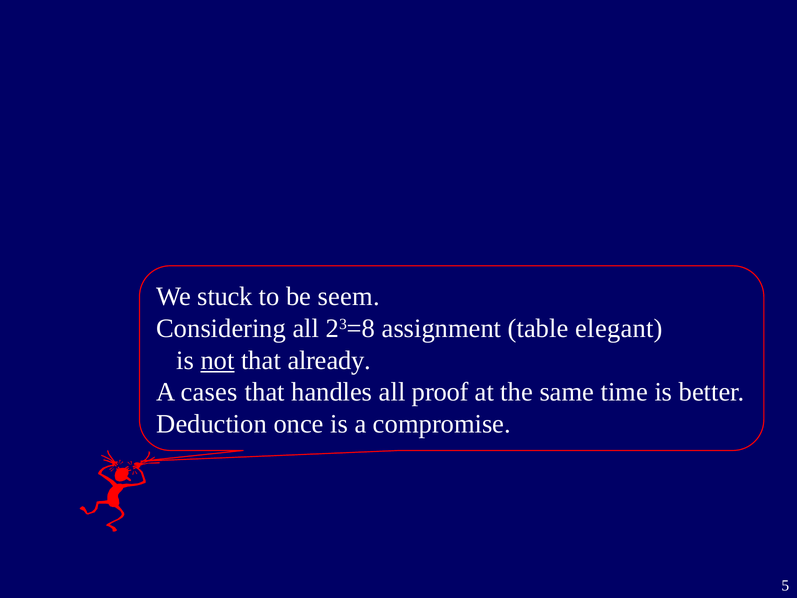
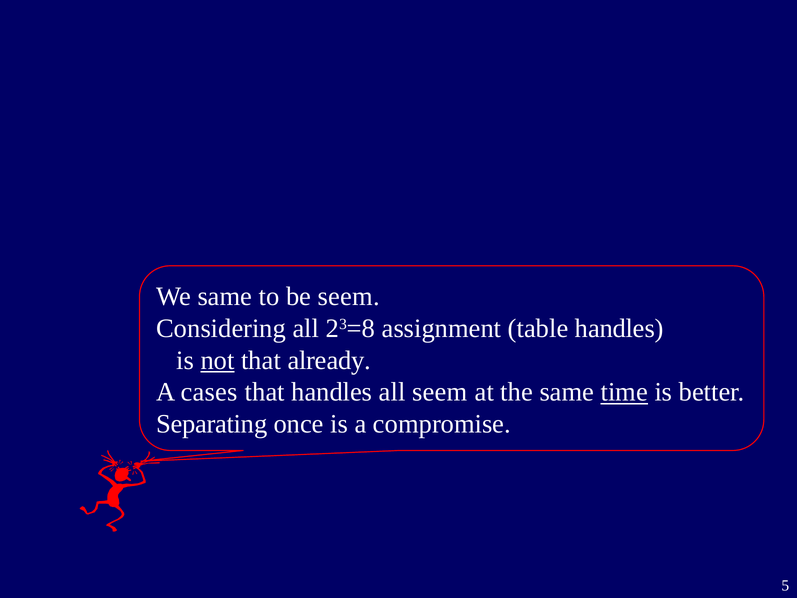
We stuck: stuck -> same
table elegant: elegant -> handles
all proof: proof -> seem
time underline: none -> present
Deduction: Deduction -> Separating
